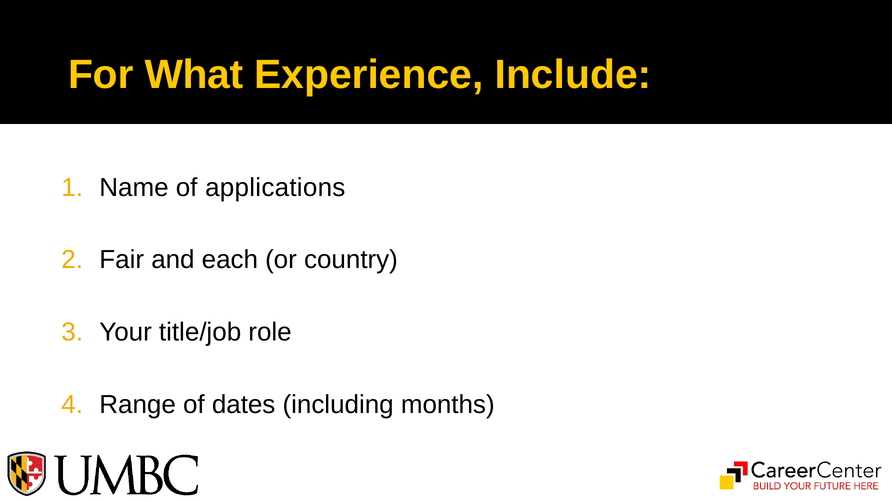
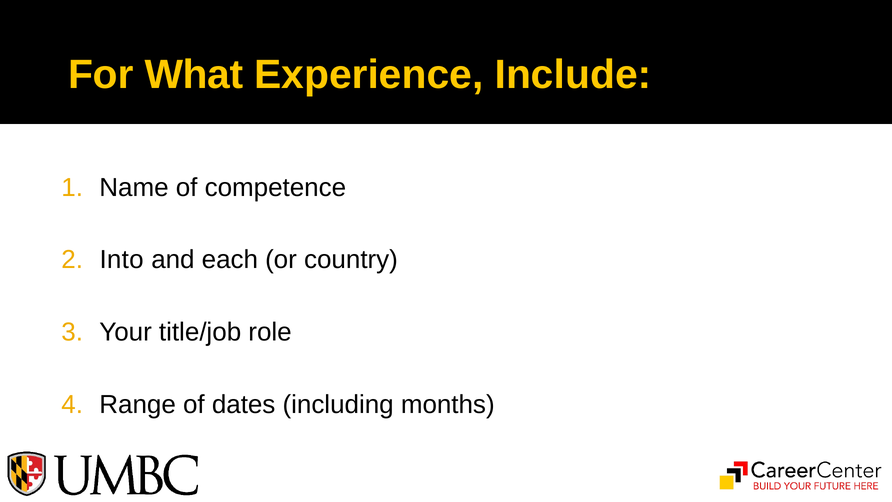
applications: applications -> competence
Fair: Fair -> Into
